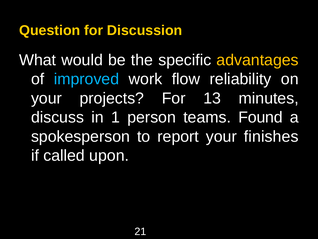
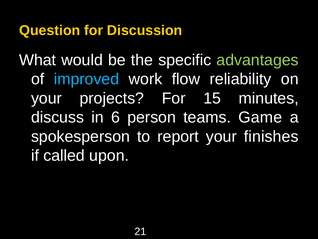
advantages colour: yellow -> light green
13: 13 -> 15
1: 1 -> 6
Found: Found -> Game
